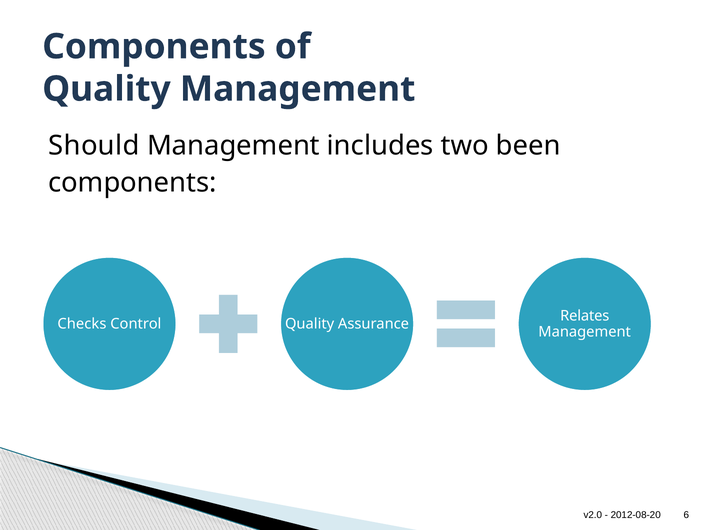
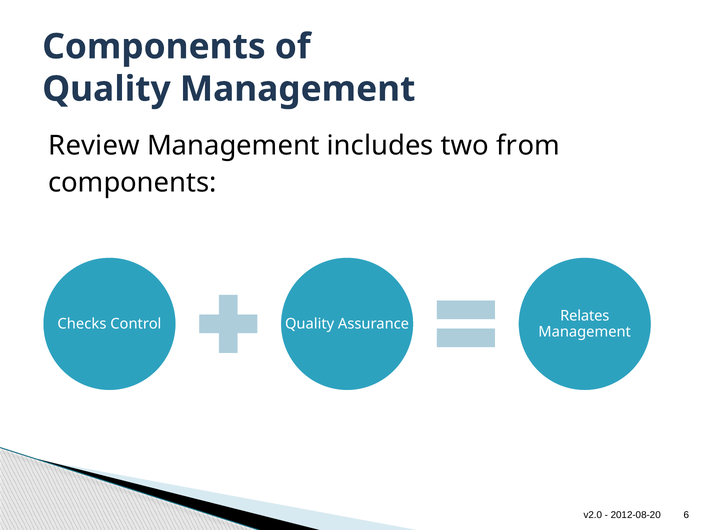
Should: Should -> Review
been: been -> from
